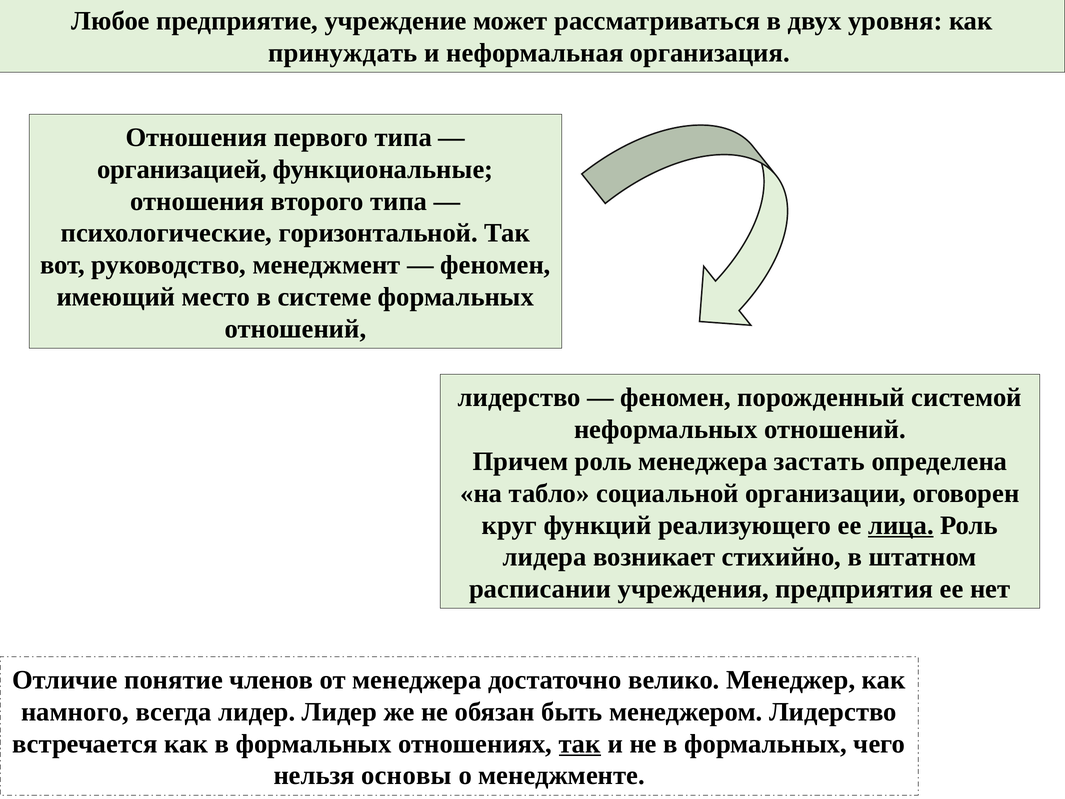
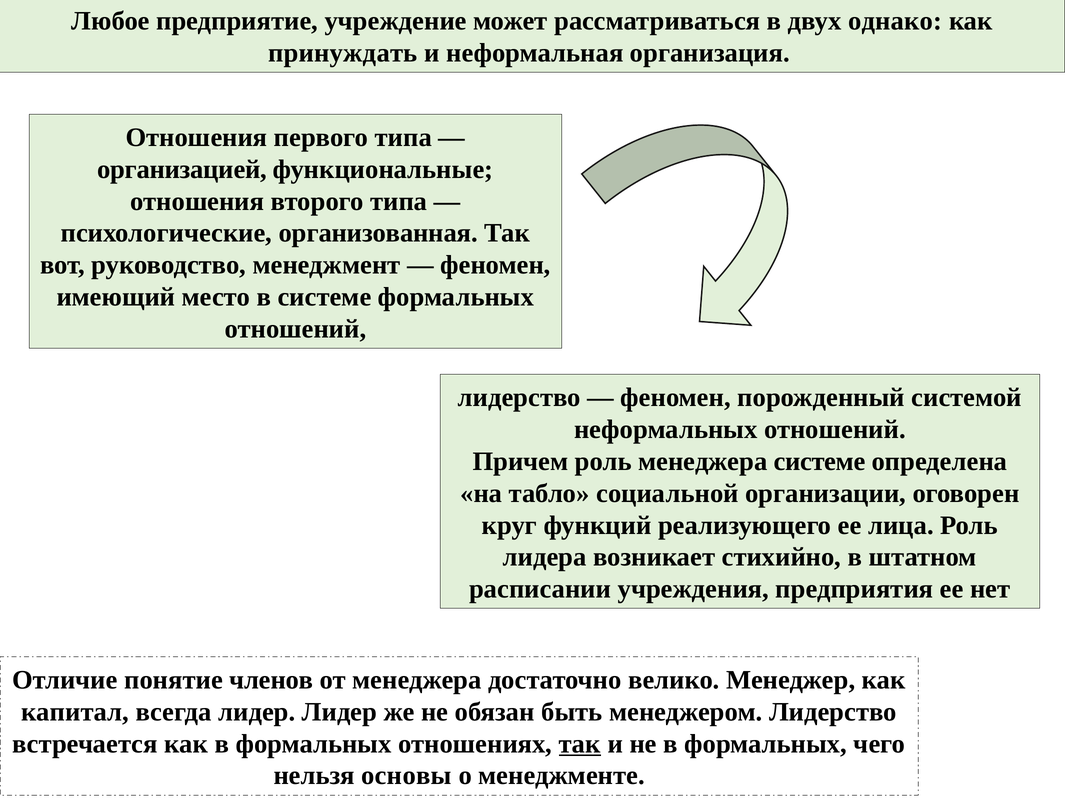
уровня: уровня -> однако
горизонтальной: горизонтальной -> организованная
менеджера застать: застать -> системе
лица underline: present -> none
намного: намного -> капитал
